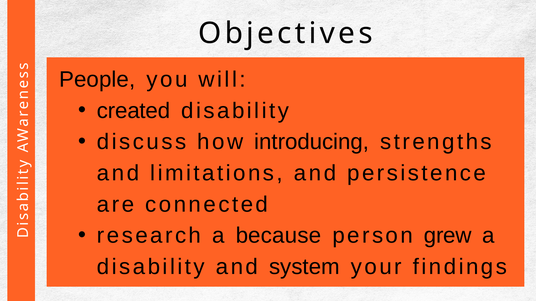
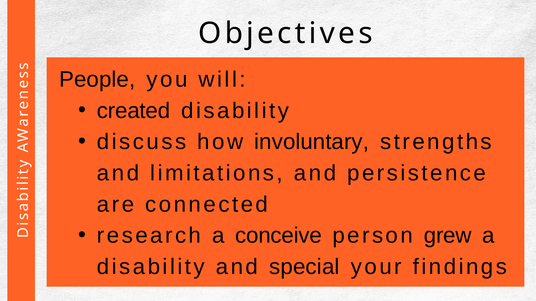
introducing: introducing -> involuntary
because: because -> conceive
system: system -> special
